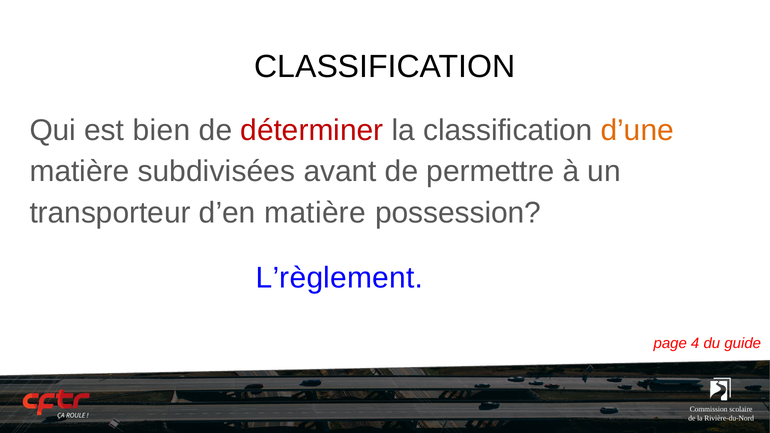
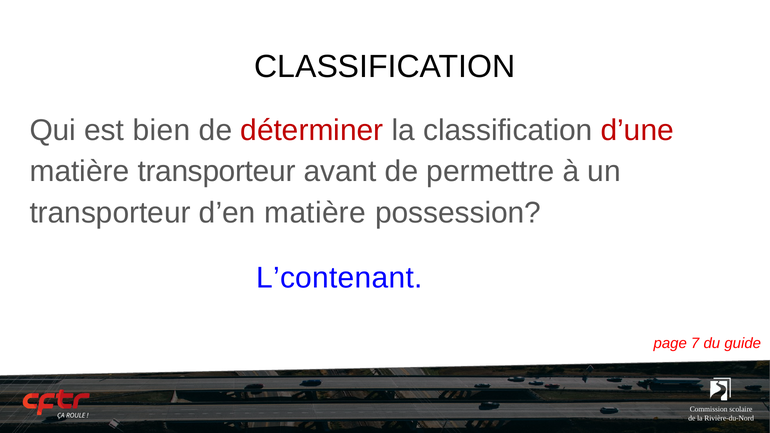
d’une colour: orange -> red
matière subdivisées: subdivisées -> transporteur
L’règlement: L’règlement -> L’contenant
4: 4 -> 7
